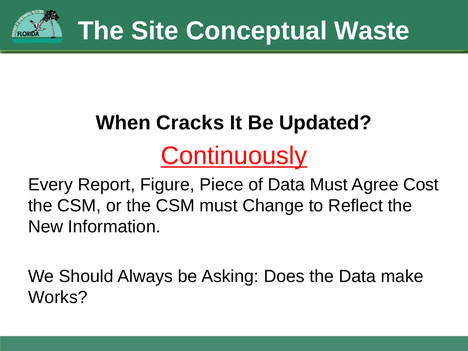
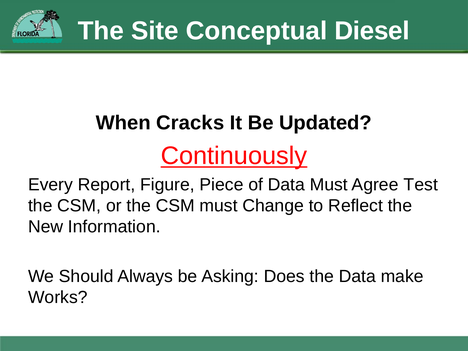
Waste: Waste -> Diesel
Cost: Cost -> Test
